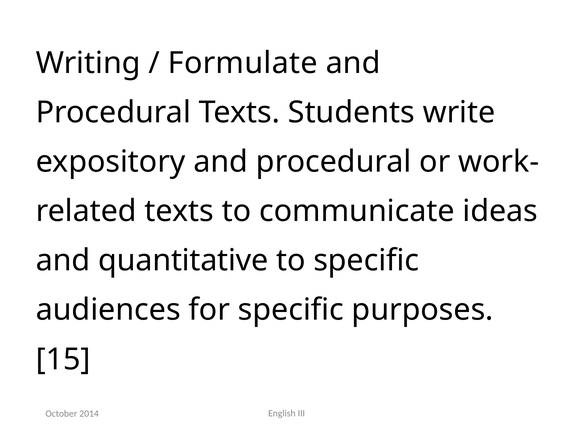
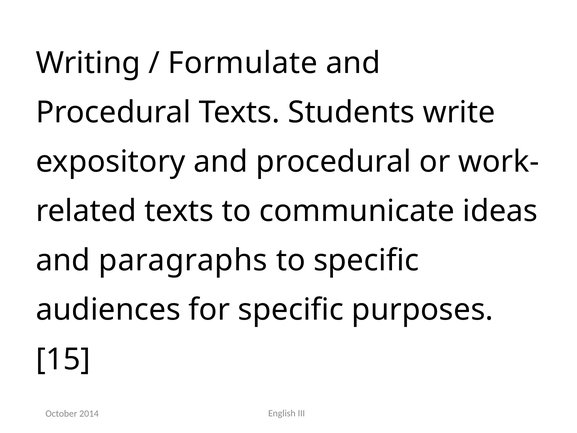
quantitative: quantitative -> paragraphs
